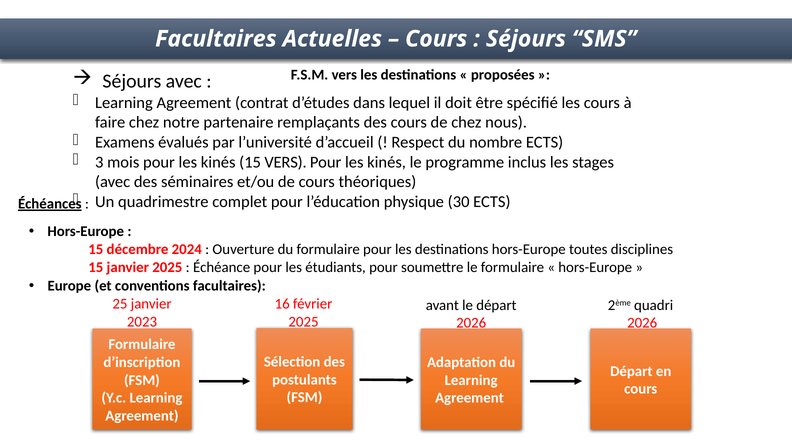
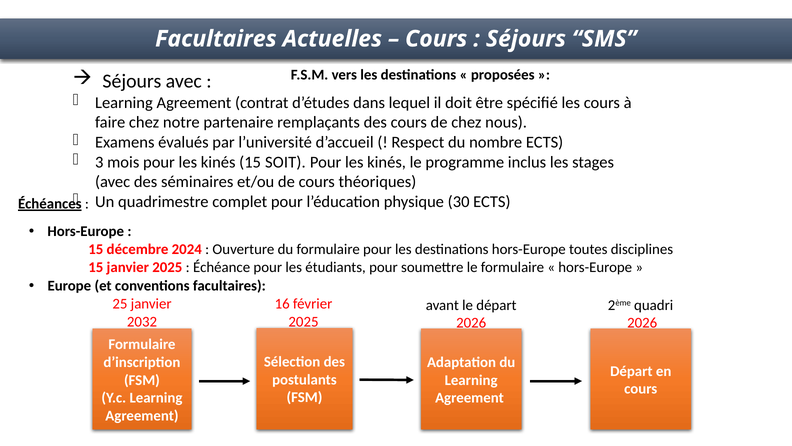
15 VERS: VERS -> SOIT
2023: 2023 -> 2032
